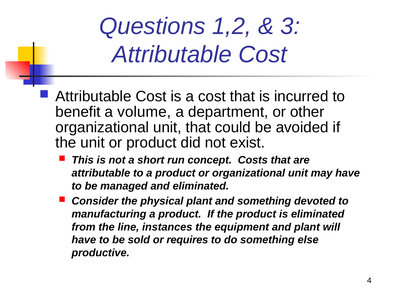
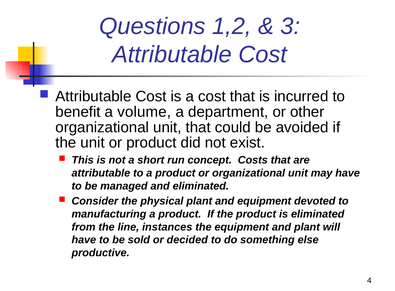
and something: something -> equipment
requires: requires -> decided
